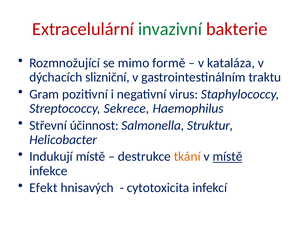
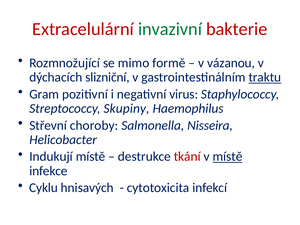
kataláza: kataláza -> vázanou
traktu underline: none -> present
Sekrece: Sekrece -> Skupiny
účinnost: účinnost -> choroby
Struktur: Struktur -> Nisseira
tkání colour: orange -> red
Efekt: Efekt -> Cyklu
